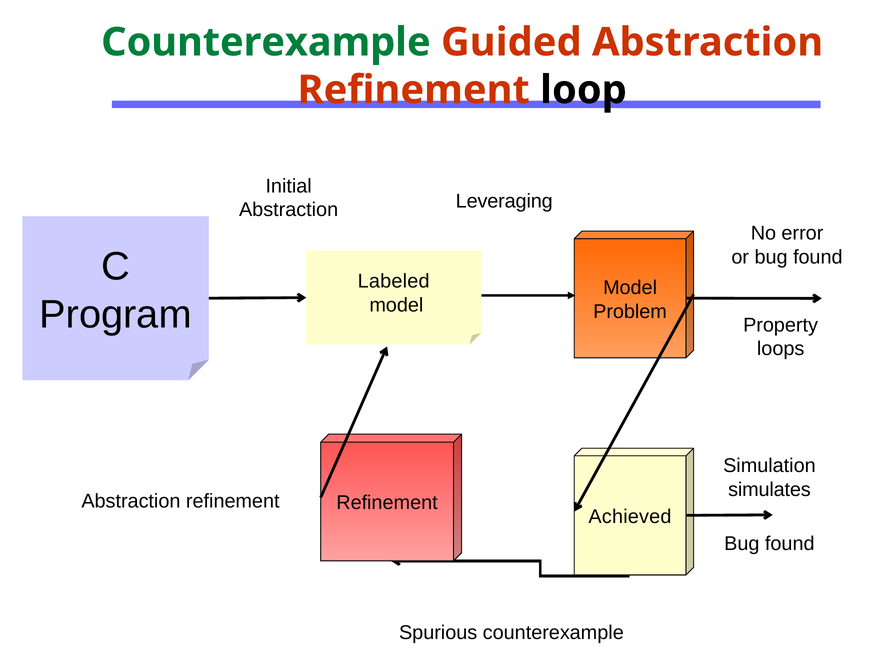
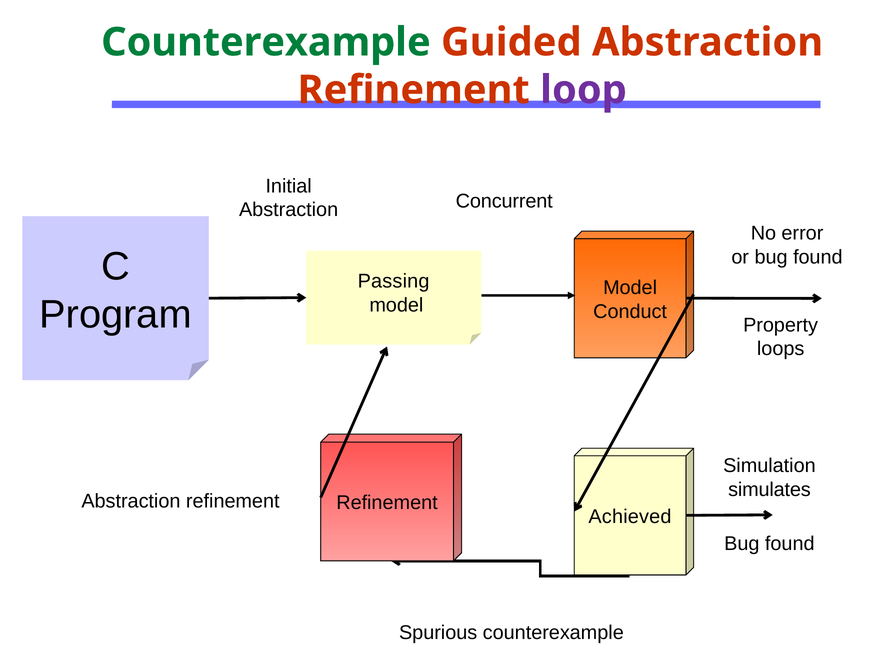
loop colour: black -> purple
Leveraging: Leveraging -> Concurrent
Labeled: Labeled -> Passing
Problem: Problem -> Conduct
